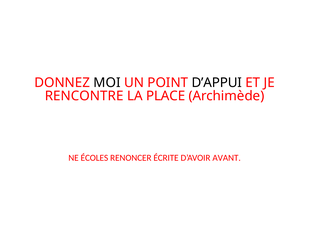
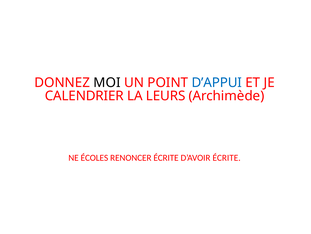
D’APPUI colour: black -> blue
RENCONTRE: RENCONTRE -> CALENDRIER
PLACE: PLACE -> LEURS
D’AVOIR AVANT: AVANT -> ÉCRITE
